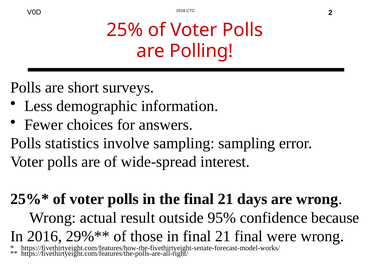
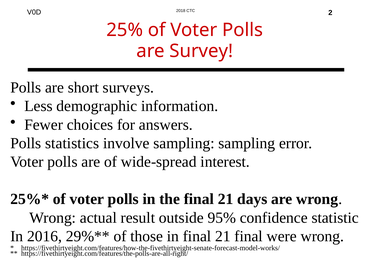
Polling: Polling -> Survey
because: because -> statistic
